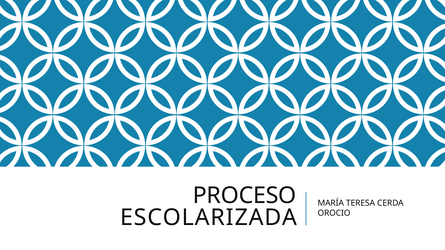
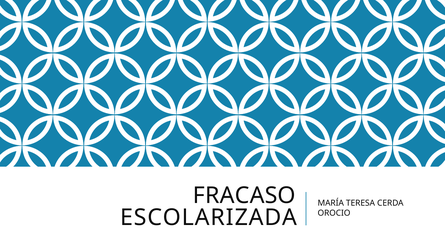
PROCESO: PROCESO -> FRACASO
